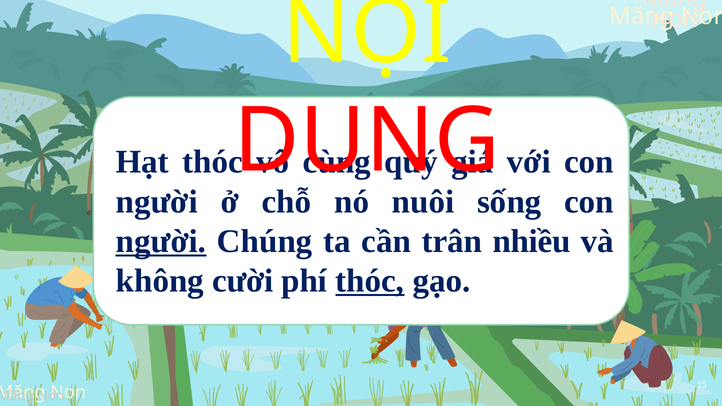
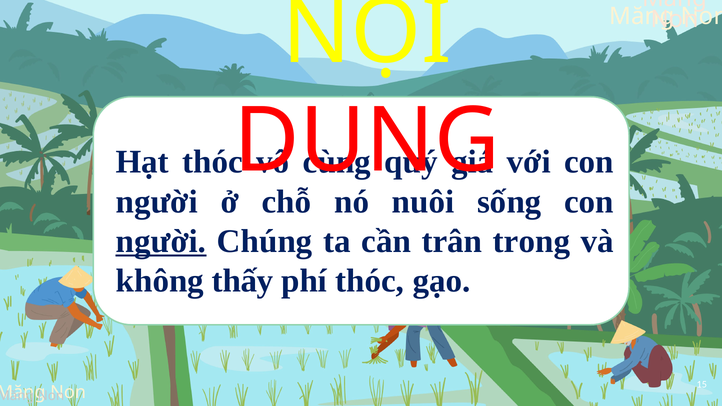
nhiều: nhiều -> trong
cười: cười -> thấy
thóc at (370, 281) underline: present -> none
